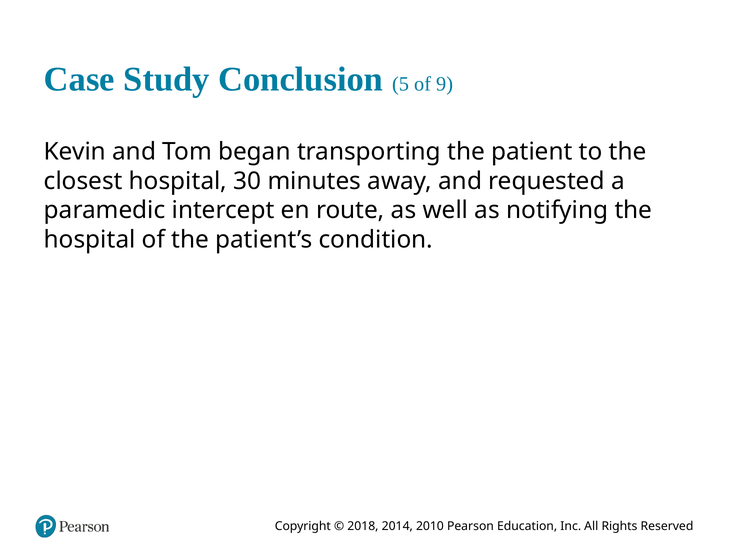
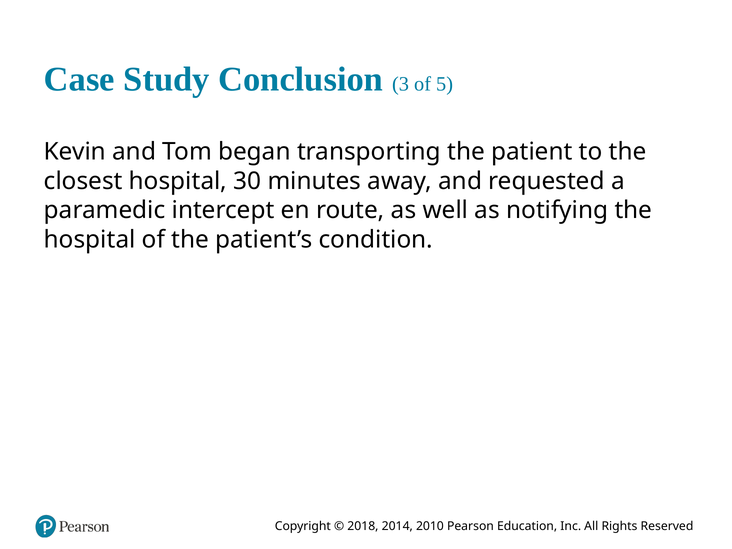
5: 5 -> 3
9: 9 -> 5
